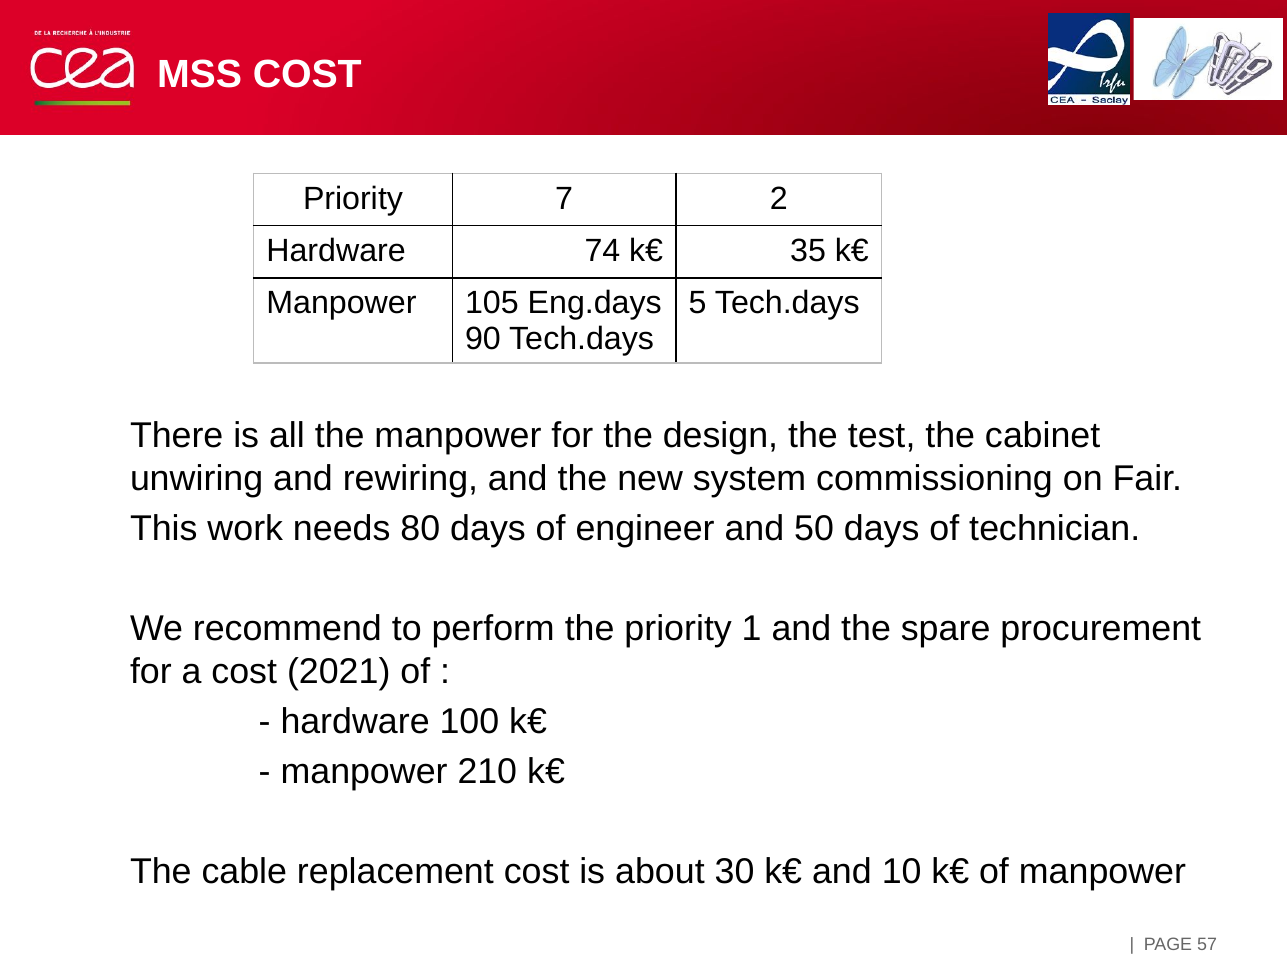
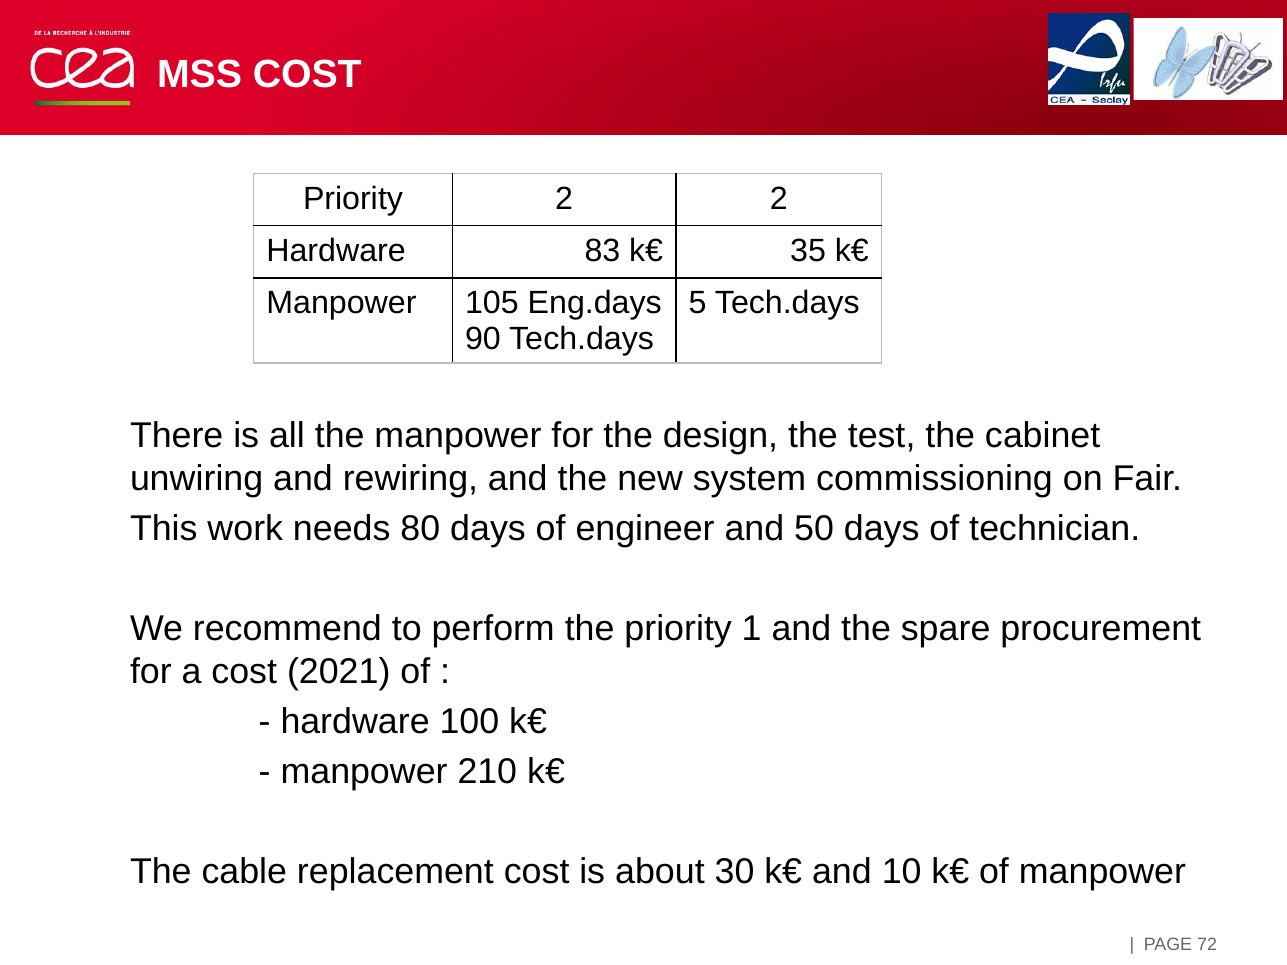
Priority 7: 7 -> 2
74: 74 -> 83
57: 57 -> 72
